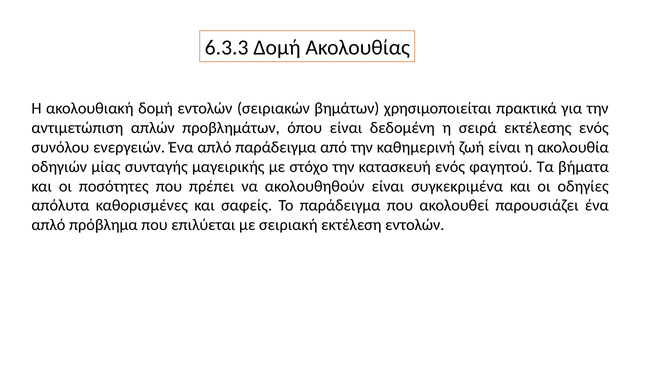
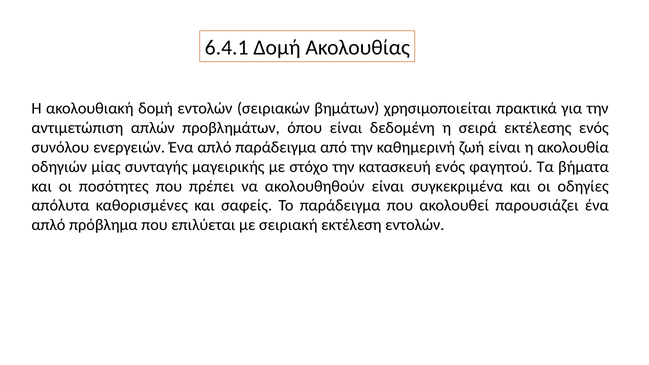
6.3.3: 6.3.3 -> 6.4.1
